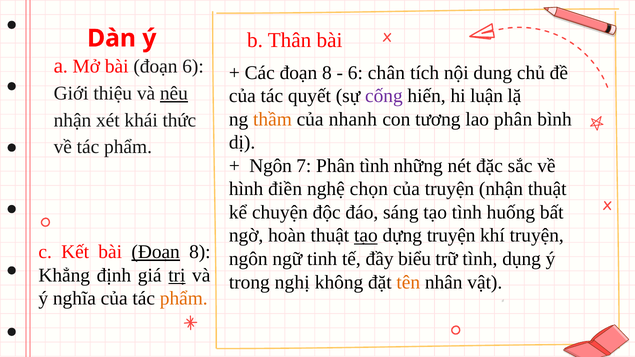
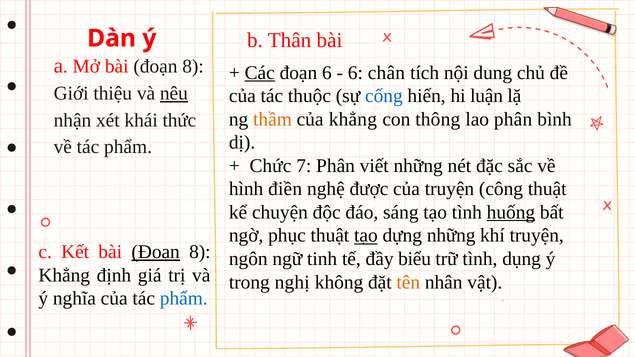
Mở bài đoạn 6: 6 -> 8
Các underline: none -> present
8 at (327, 73): 8 -> 6
quyết: quyết -> thuộc
cống colour: purple -> blue
của nhanh: nhanh -> khẳng
tương: tương -> thông
Ngôn at (271, 166): Ngôn -> Chức
Phân tình: tình -> viết
chọn: chọn -> được
truyện nhận: nhận -> công
huống underline: none -> present
hoàn: hoàn -> phục
dựng truyện: truyện -> những
trị underline: present -> none
phẩm at (184, 299) colour: orange -> blue
